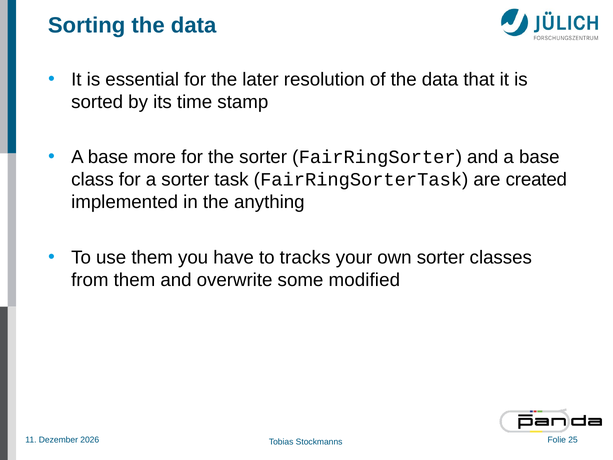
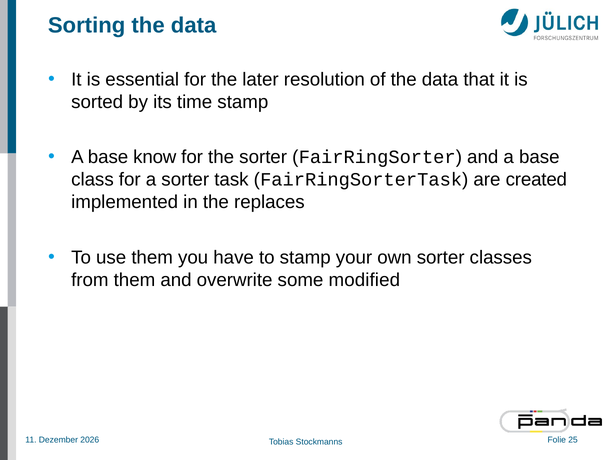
more: more -> know
anything: anything -> replaces
to tracks: tracks -> stamp
